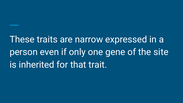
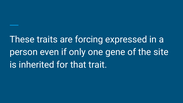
narrow: narrow -> forcing
